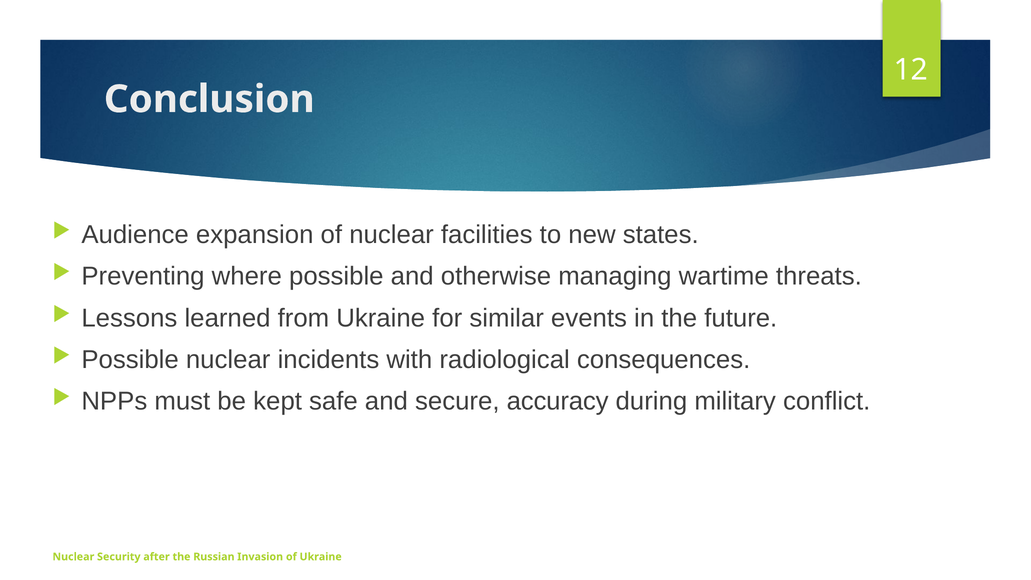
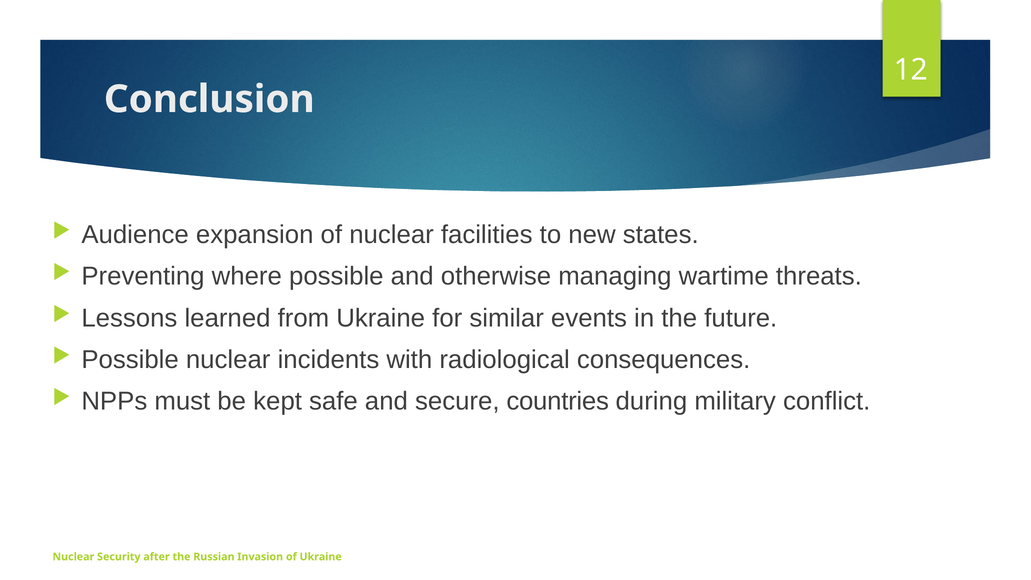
accuracy: accuracy -> countries
